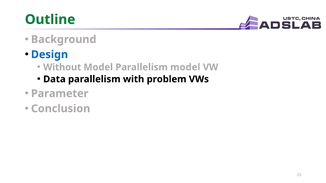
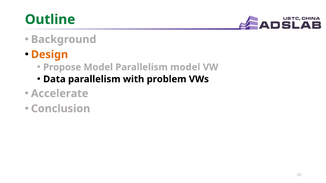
Design colour: blue -> orange
Without: Without -> Propose
Parameter: Parameter -> Accelerate
